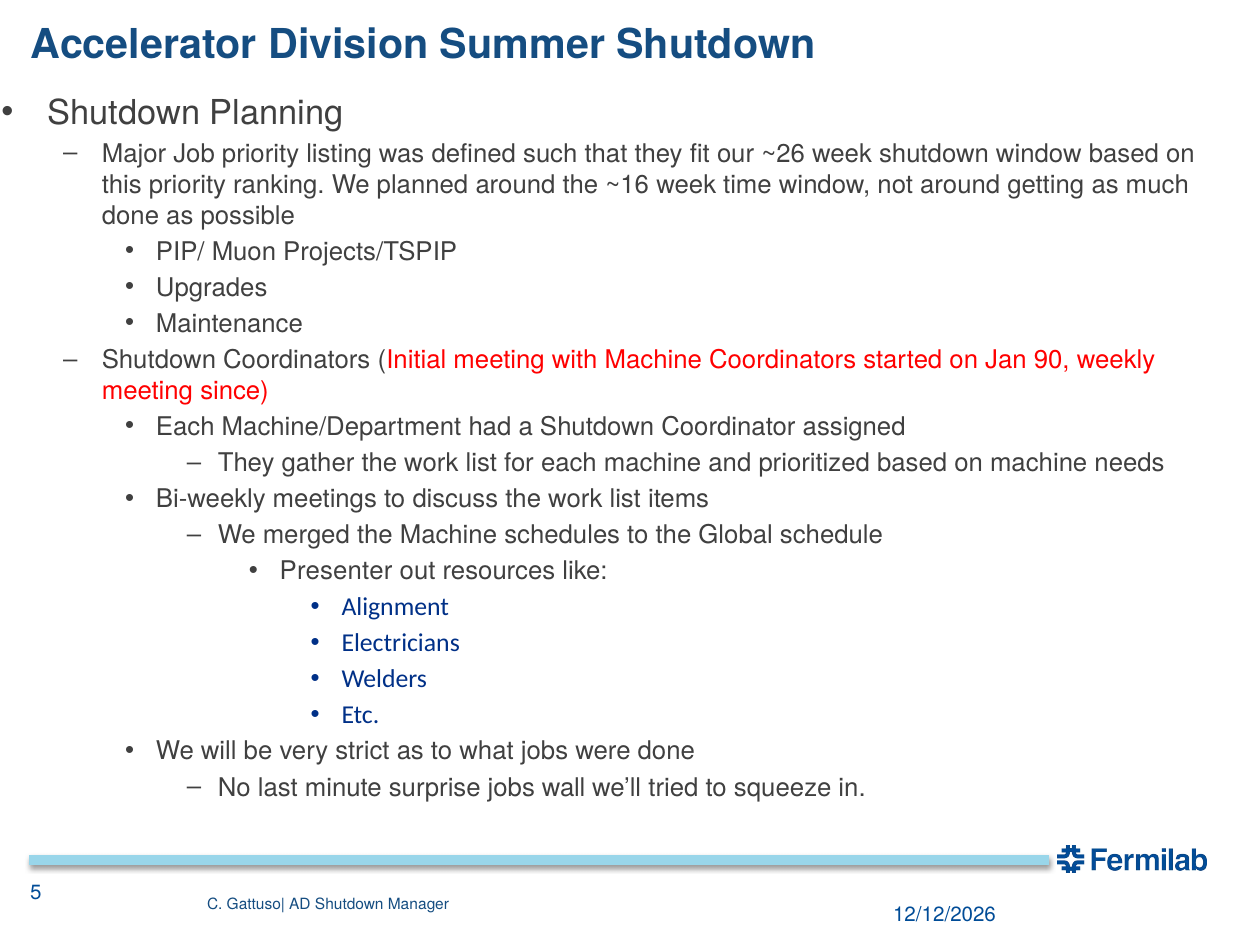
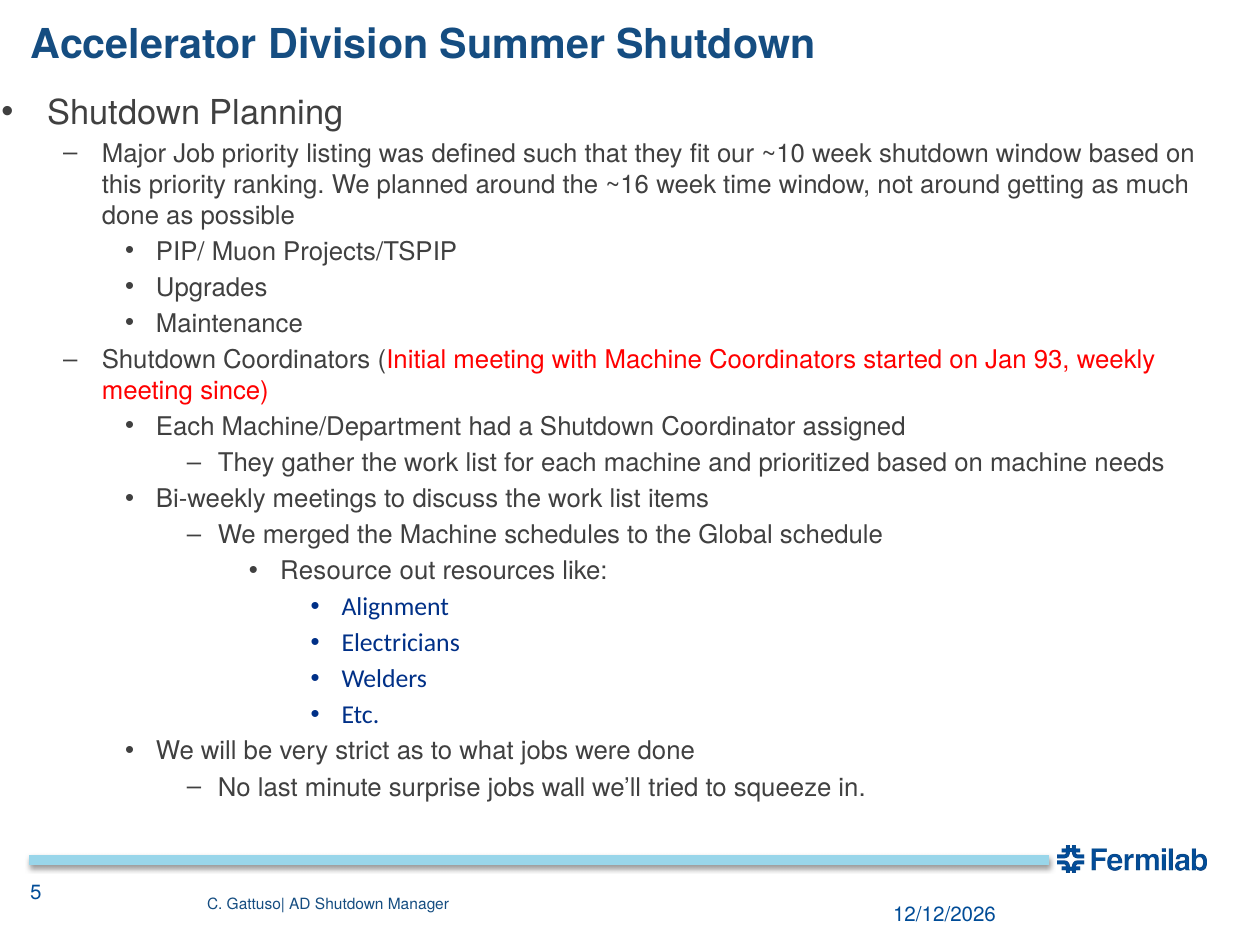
~26: ~26 -> ~10
90: 90 -> 93
Presenter: Presenter -> Resource
